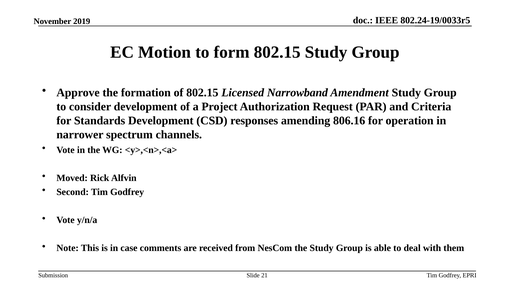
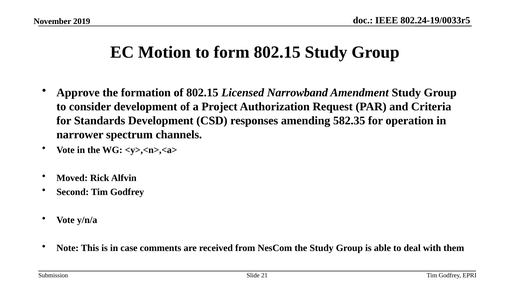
806.16: 806.16 -> 582.35
